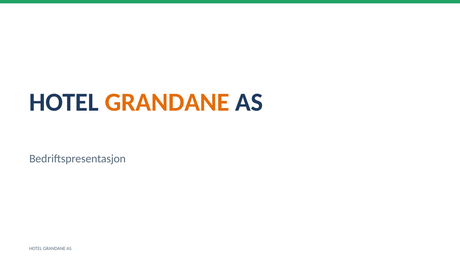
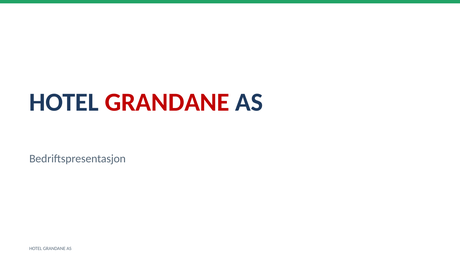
GRANDANE at (167, 102) colour: orange -> red
